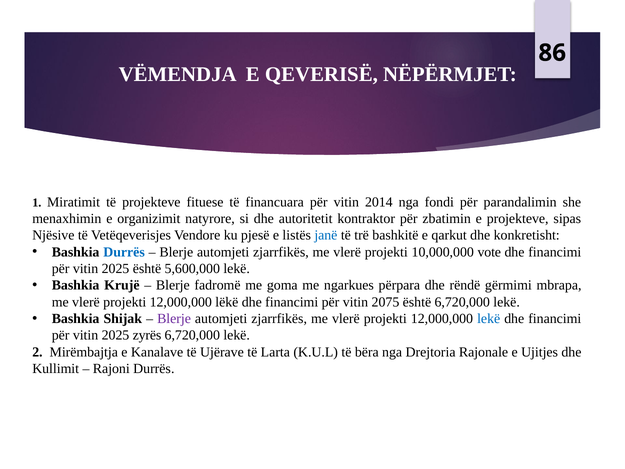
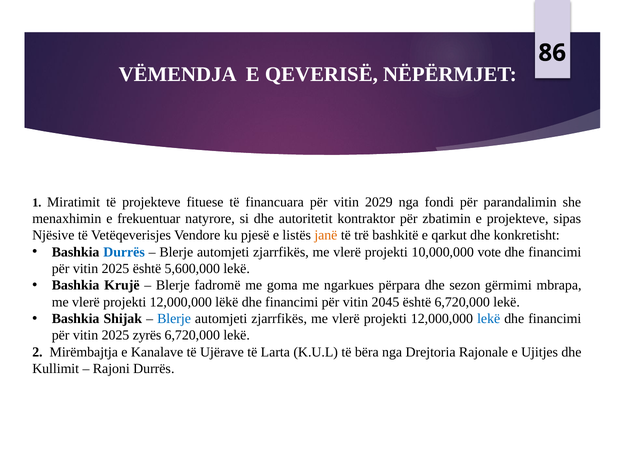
2014: 2014 -> 2029
organizimit: organizimit -> frekuentuar
janë colour: blue -> orange
rëndë: rëndë -> sezon
2075: 2075 -> 2045
Blerje at (174, 319) colour: purple -> blue
